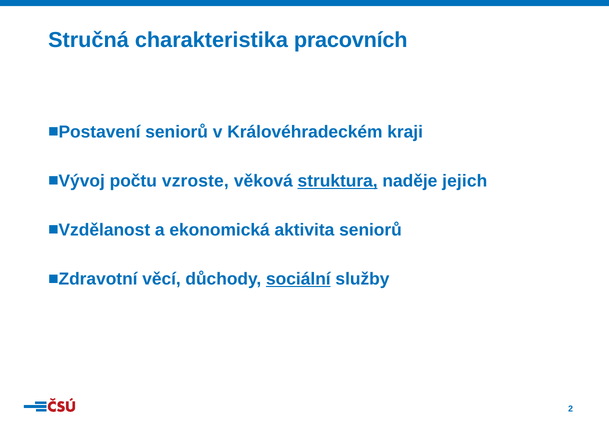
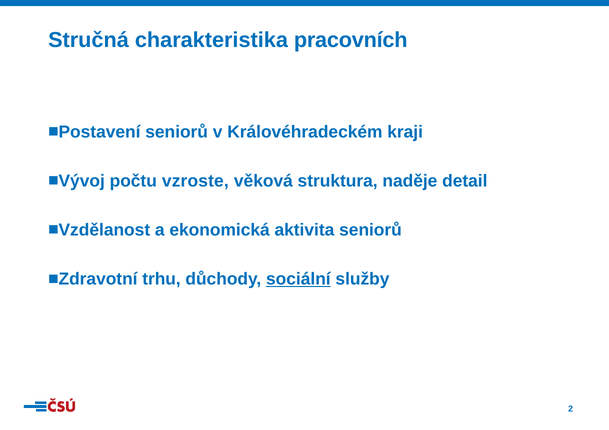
struktura underline: present -> none
jejich: jejich -> detail
věcí: věcí -> trhu
